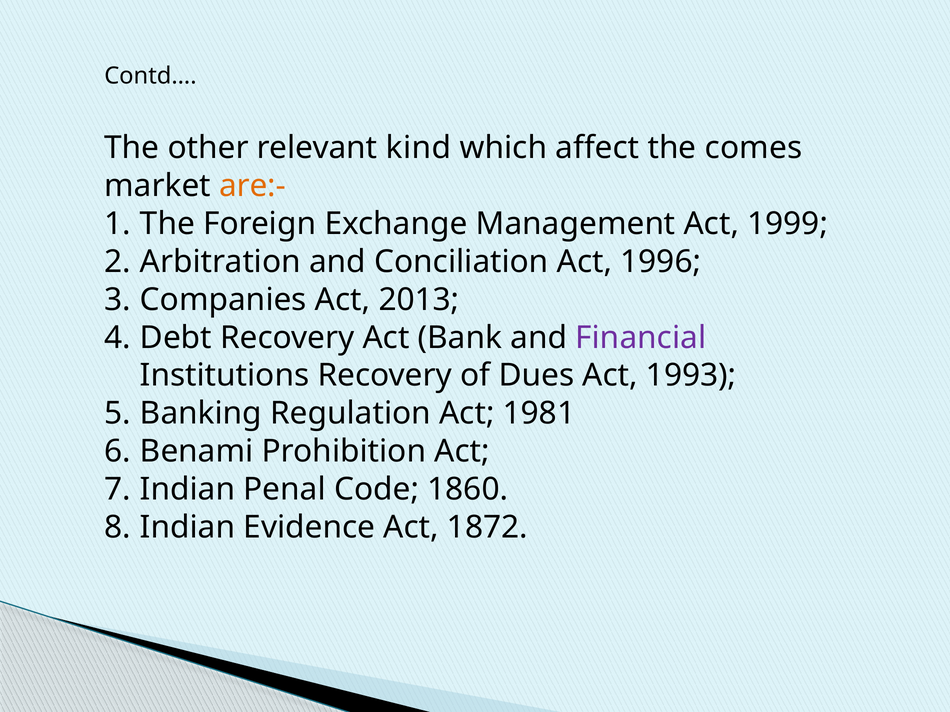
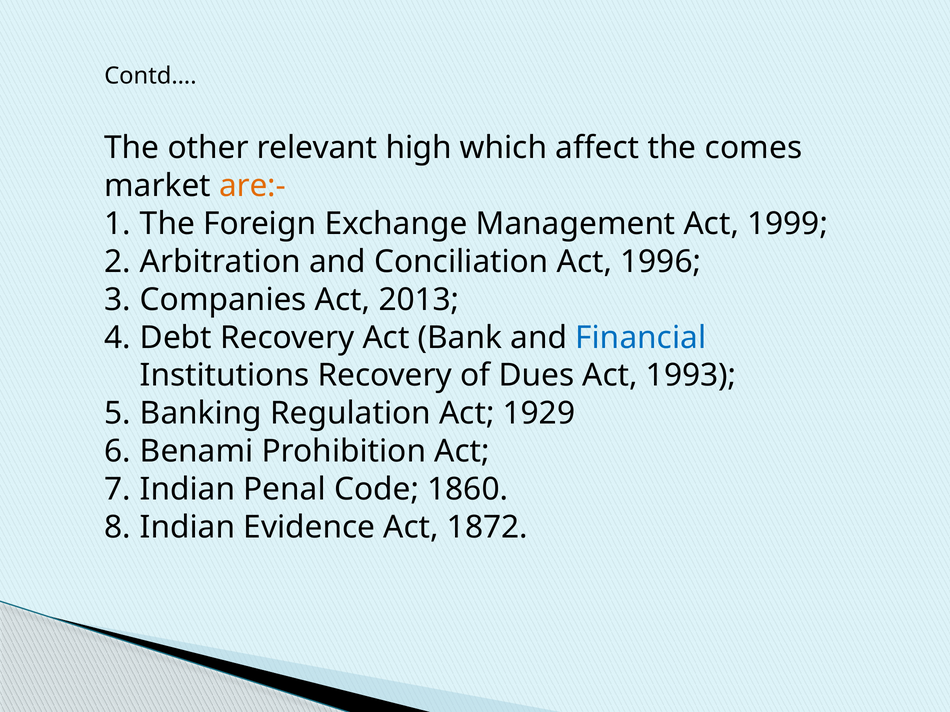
kind: kind -> high
Financial colour: purple -> blue
1981: 1981 -> 1929
